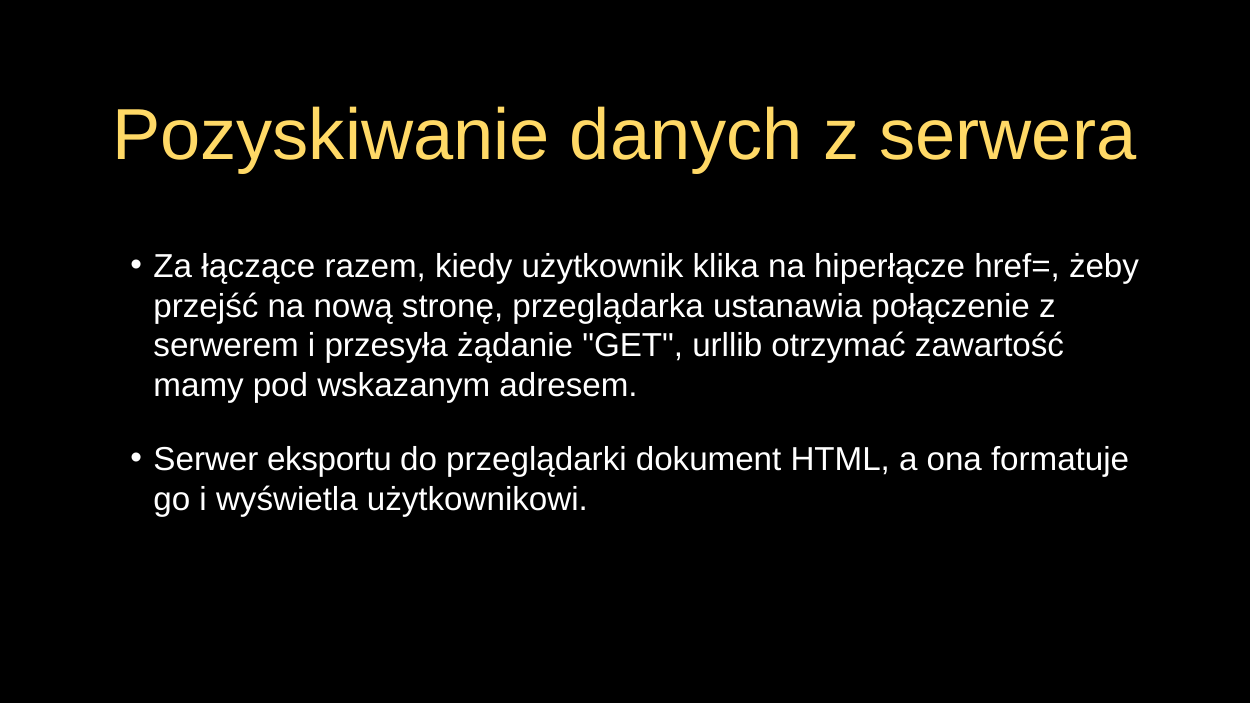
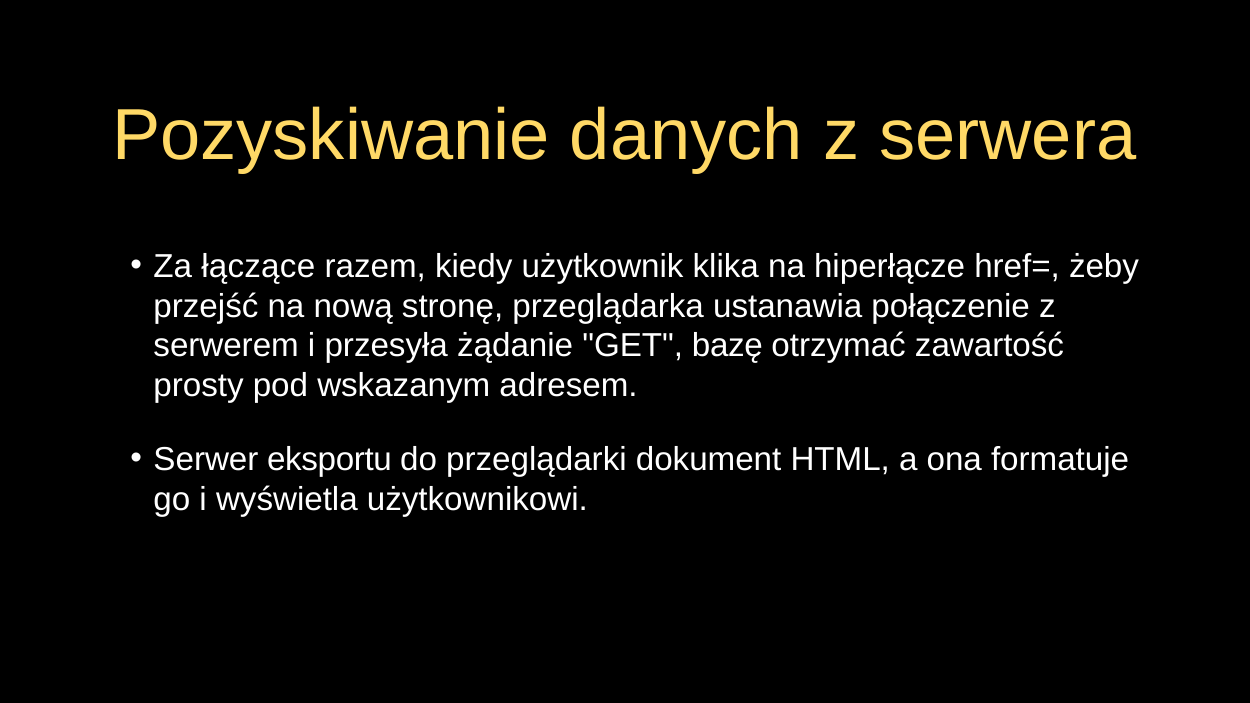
urllib: urllib -> bazę
mamy: mamy -> prosty
